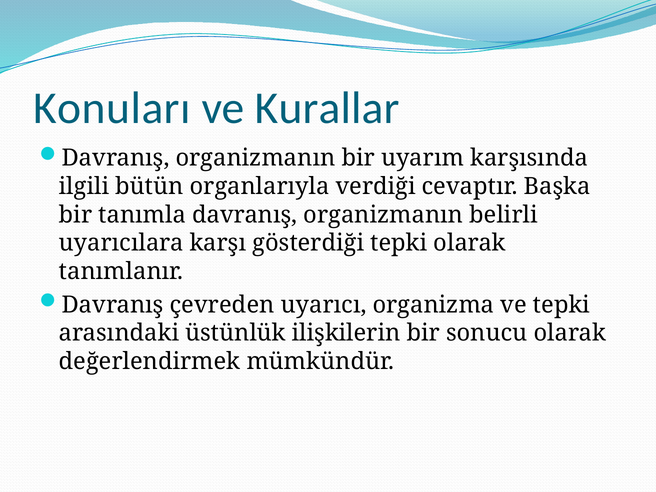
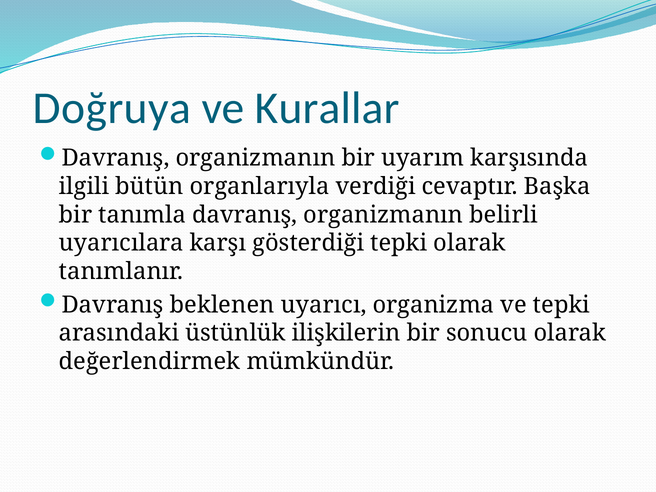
Konuları: Konuları -> Doğruya
çevreden: çevreden -> beklenen
